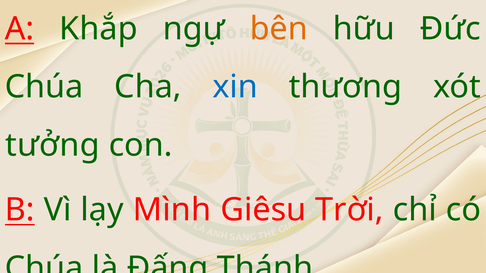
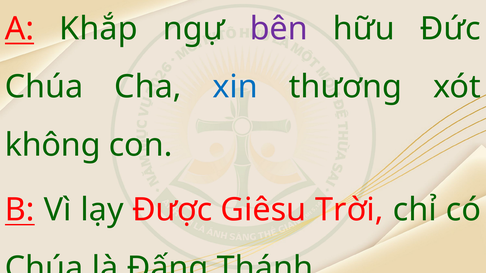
bên colour: orange -> purple
tưởng: tưởng -> không
Mình: Mình -> Được
